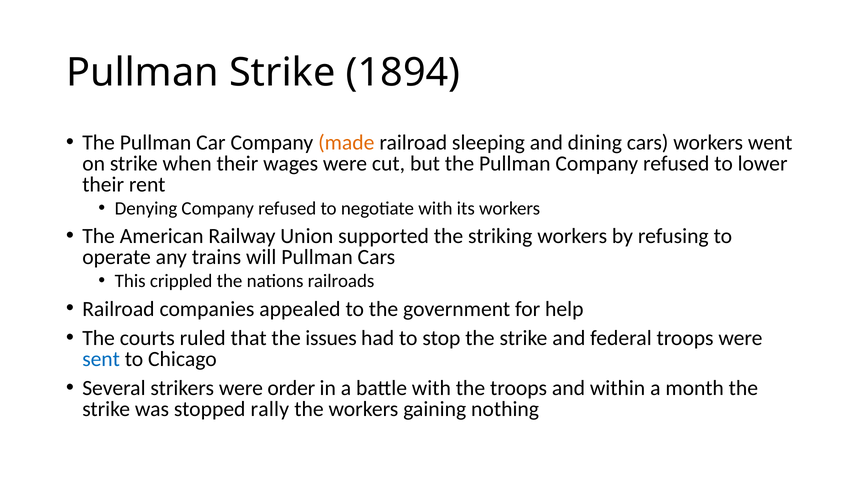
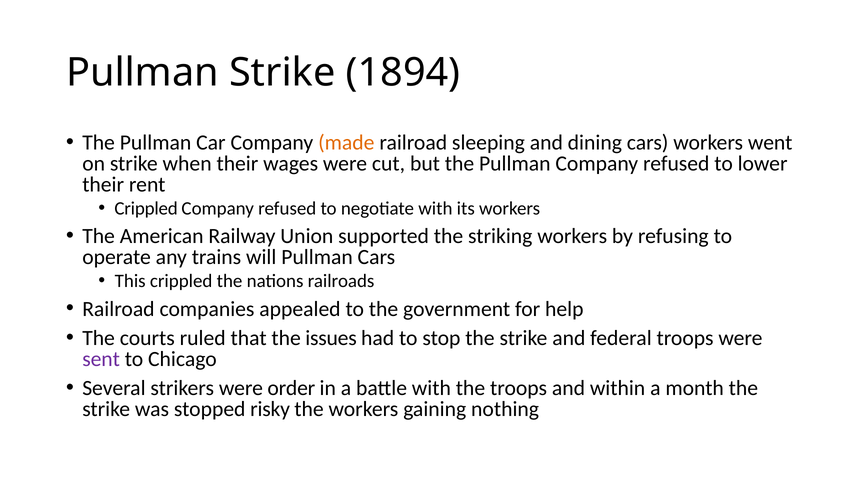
Denying at (146, 209): Denying -> Crippled
sent colour: blue -> purple
rally: rally -> risky
